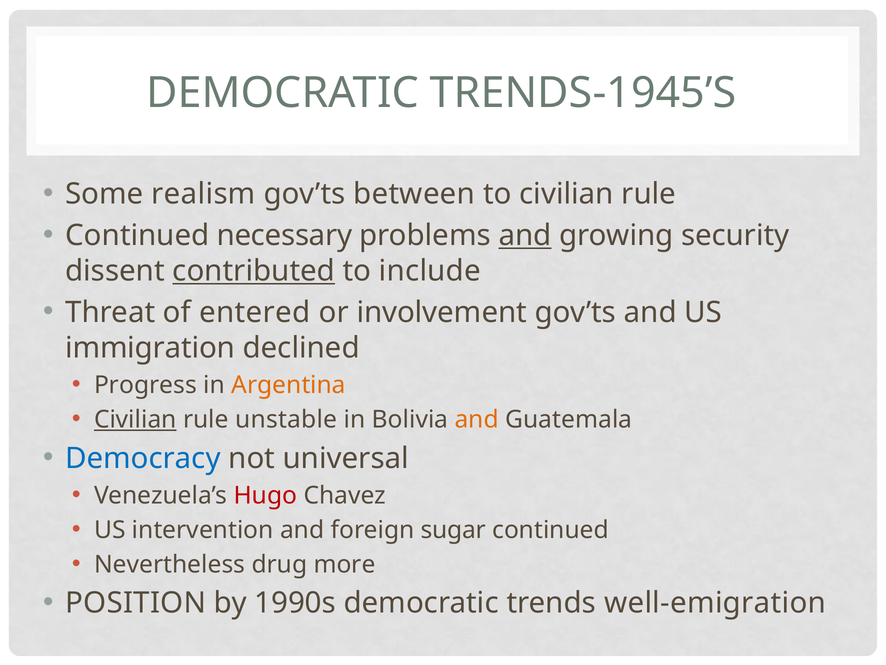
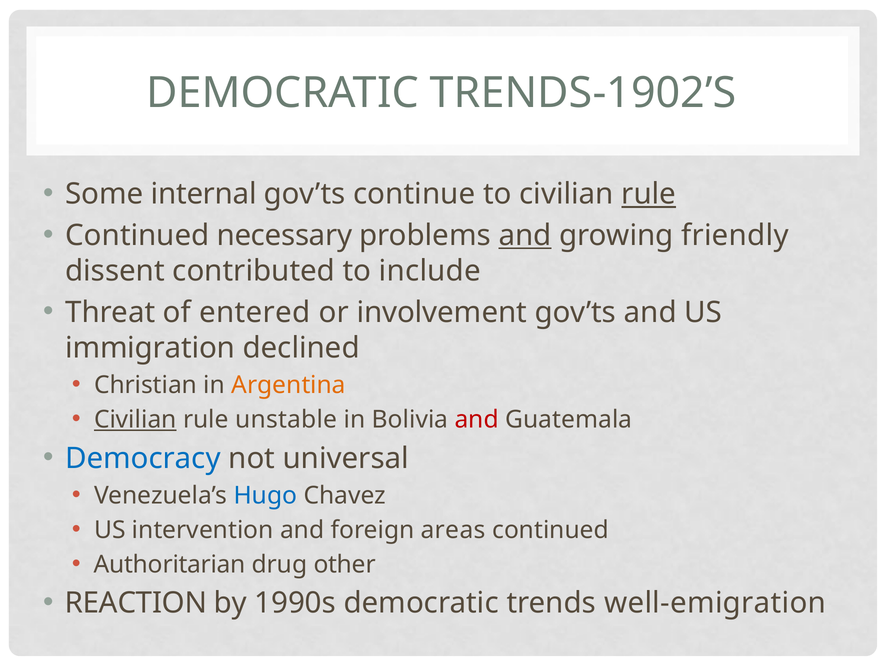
TRENDS-1945’S: TRENDS-1945’S -> TRENDS-1902’S
realism: realism -> internal
between: between -> continue
rule at (649, 194) underline: none -> present
security: security -> friendly
contributed underline: present -> none
Progress: Progress -> Christian
and at (477, 419) colour: orange -> red
Hugo colour: red -> blue
sugar: sugar -> areas
Nevertheless: Nevertheless -> Authoritarian
more: more -> other
POSITION: POSITION -> REACTION
